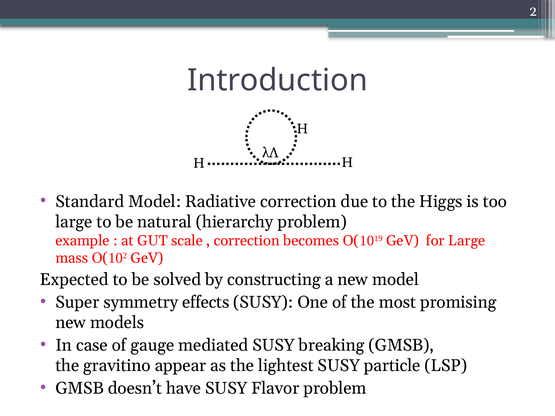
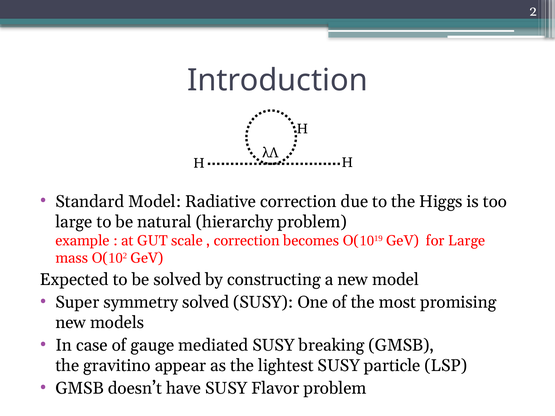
symmetry effects: effects -> solved
